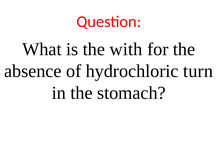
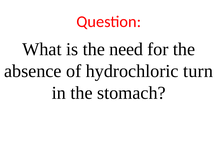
with: with -> need
